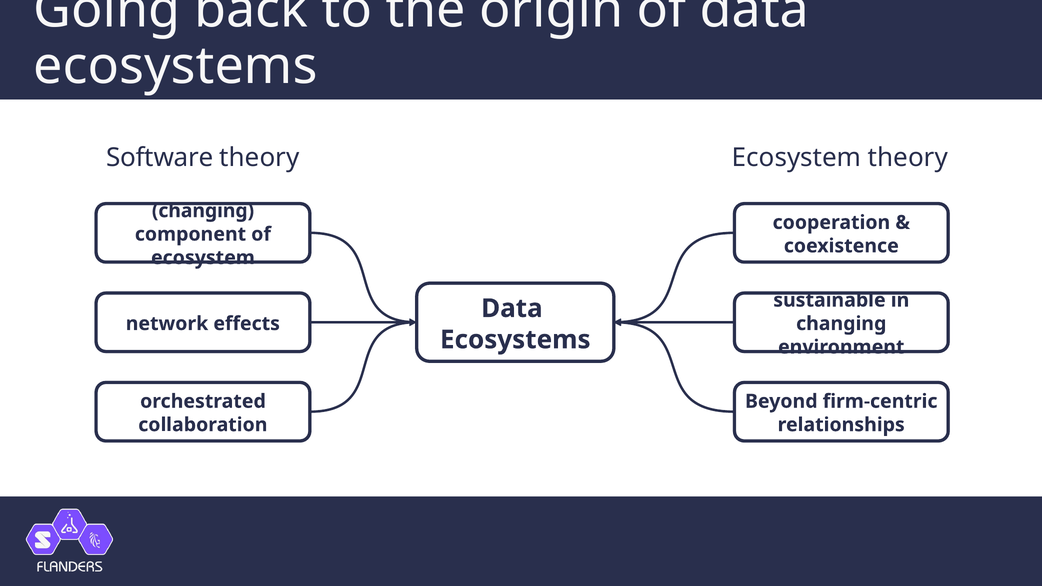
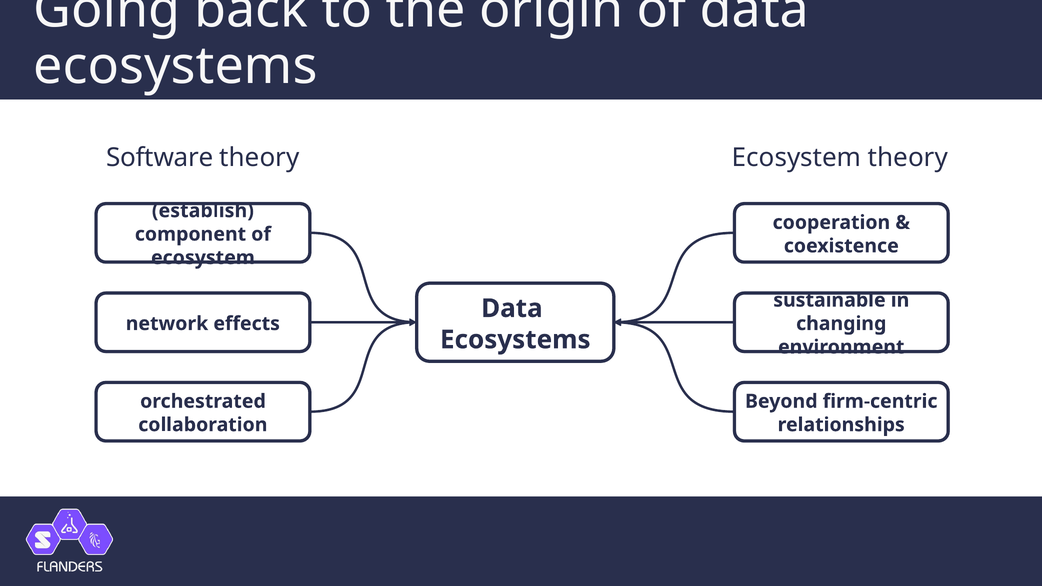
changing at (203, 211): changing -> establish
